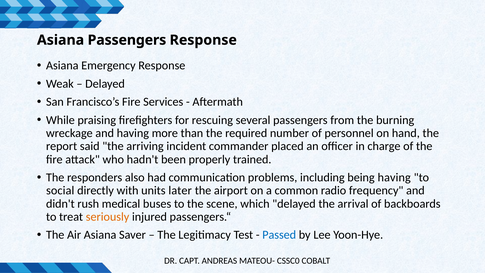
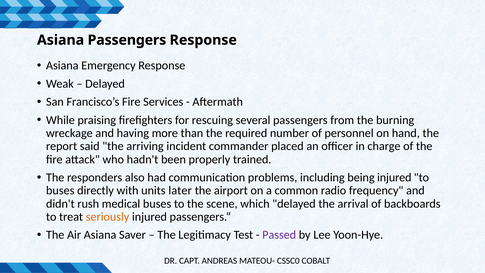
being having: having -> injured
social at (60, 190): social -> buses
Passed colour: blue -> purple
